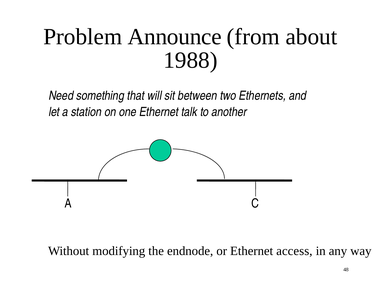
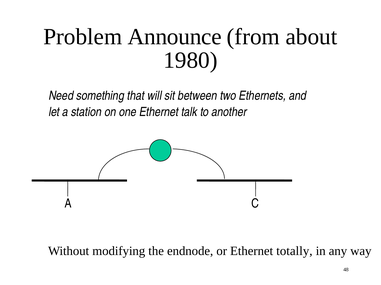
1988: 1988 -> 1980
access: access -> totally
